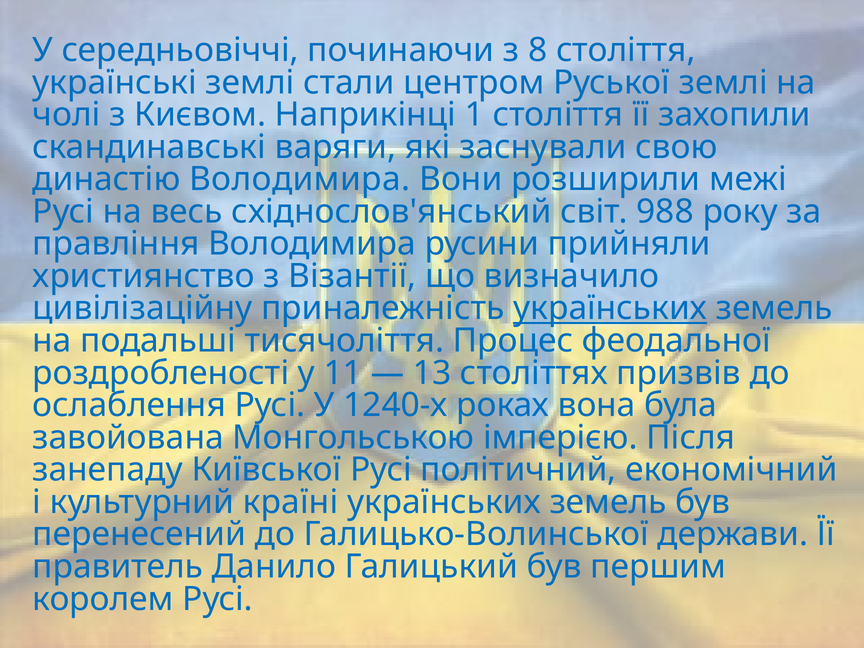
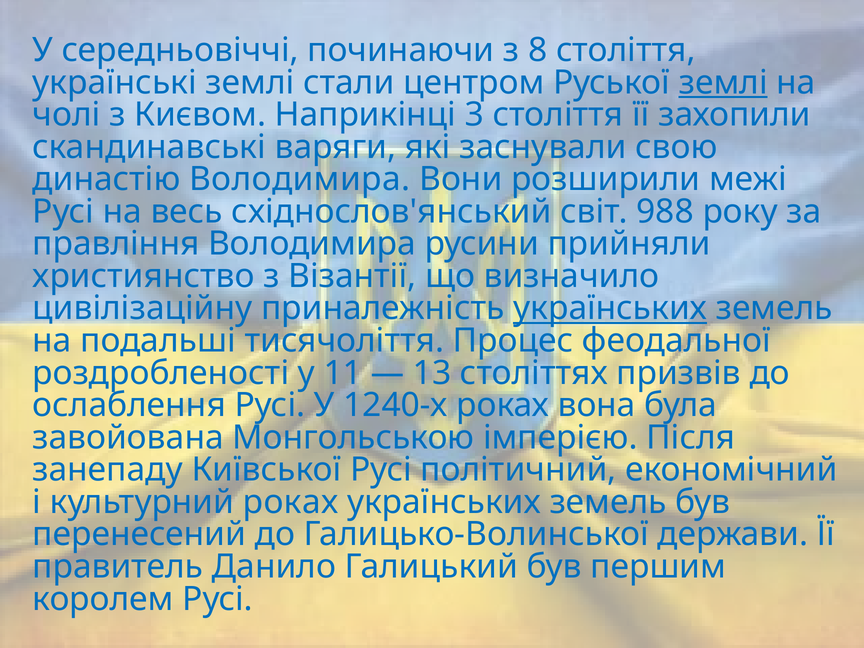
землі at (723, 82) underline: none -> present
1: 1 -> 3
культурний країні: країні -> роках
